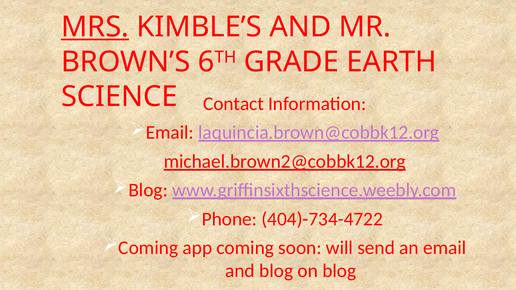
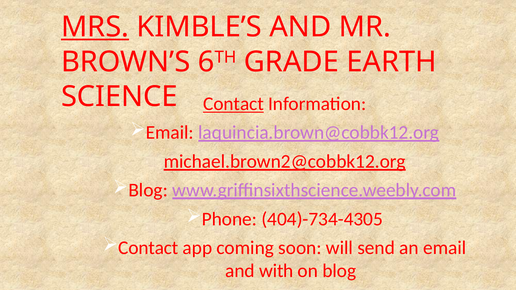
Contact at (233, 104) underline: none -> present
404)-734-4722: 404)-734-4722 -> 404)-734-4305
Coming at (148, 248): Coming -> Contact
and blog: blog -> with
